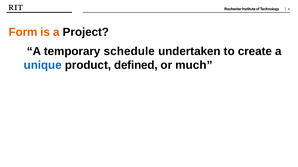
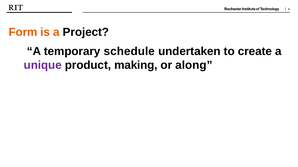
unique colour: blue -> purple
defined: defined -> making
much: much -> along
